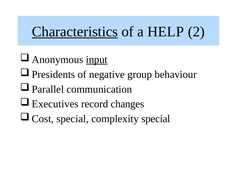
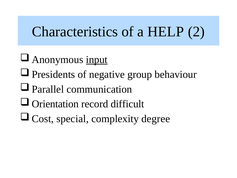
Characteristics underline: present -> none
Executives: Executives -> Orientation
changes: changes -> difficult
complexity special: special -> degree
